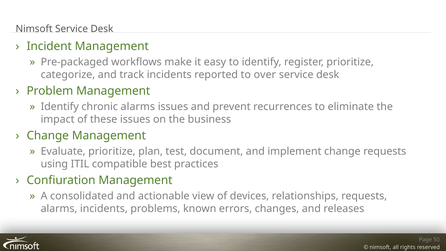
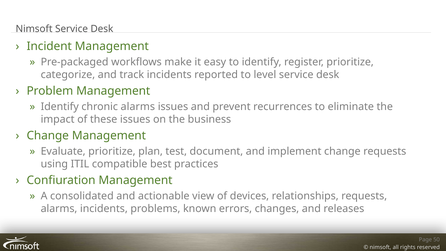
over: over -> level
